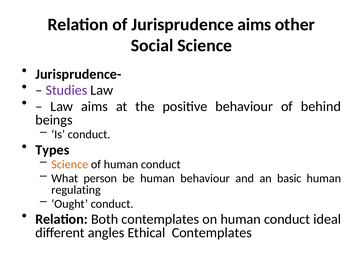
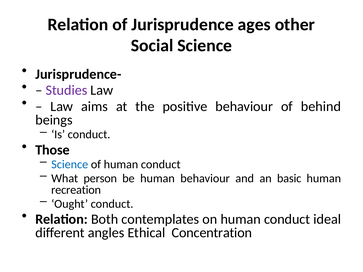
Jurisprudence aims: aims -> ages
Types: Types -> Those
Science at (70, 165) colour: orange -> blue
regulating: regulating -> recreation
Ethical Contemplates: Contemplates -> Concentration
